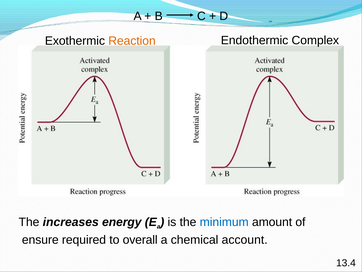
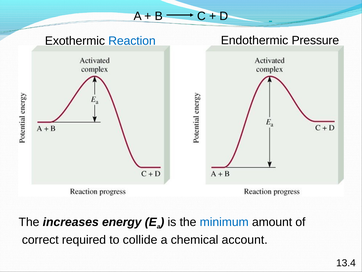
Reaction colour: orange -> blue
Complex: Complex -> Pressure
ensure: ensure -> correct
overall: overall -> collide
